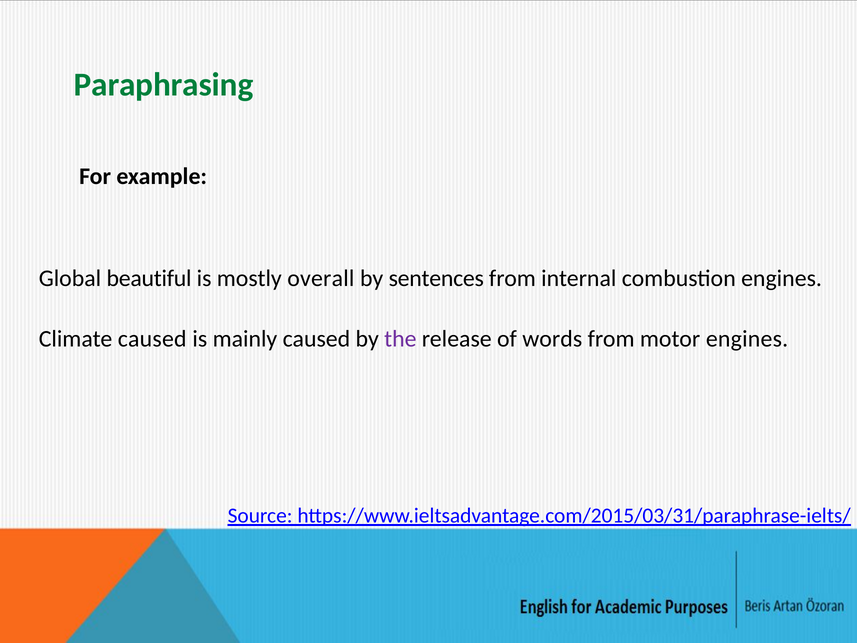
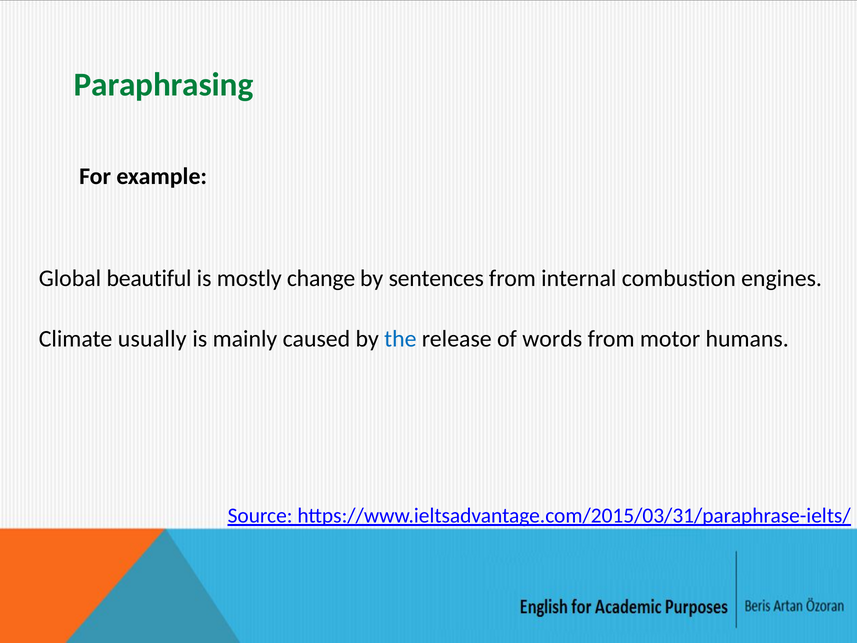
overall: overall -> change
Climate caused: caused -> usually
the colour: purple -> blue
motor engines: engines -> humans
